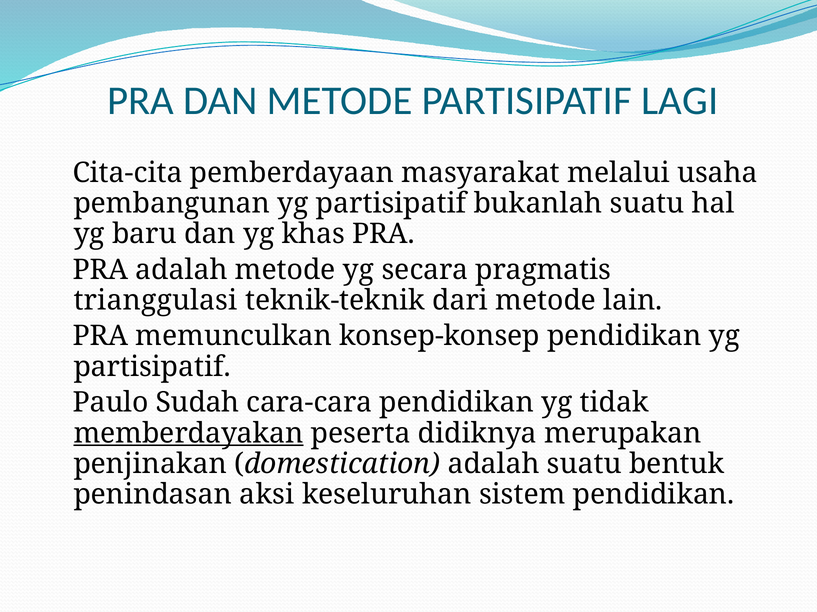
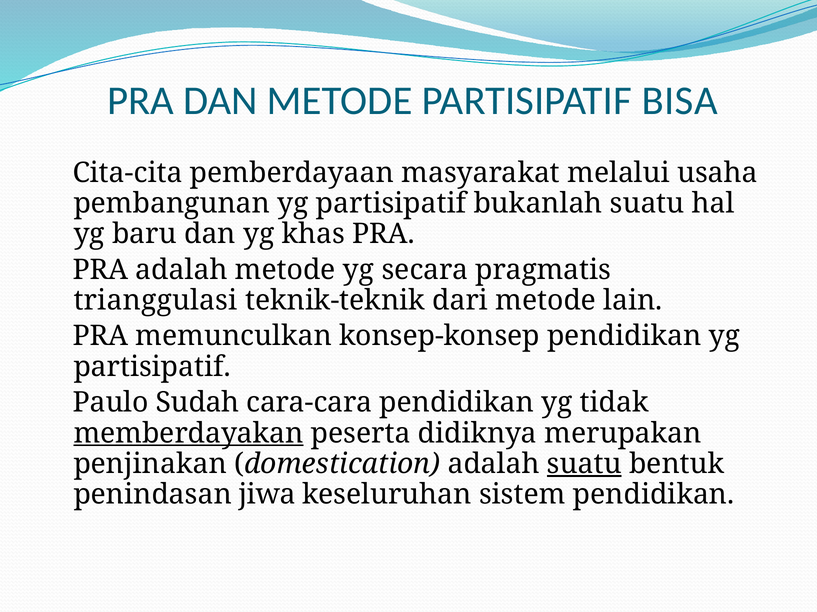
LAGI: LAGI -> BISA
suatu at (584, 464) underline: none -> present
aksi: aksi -> jiwa
